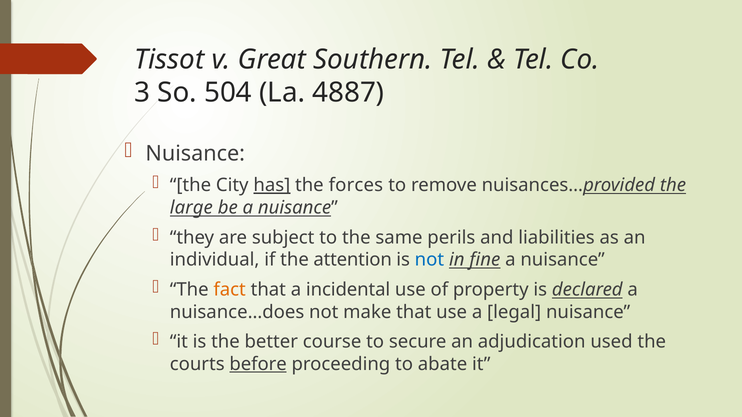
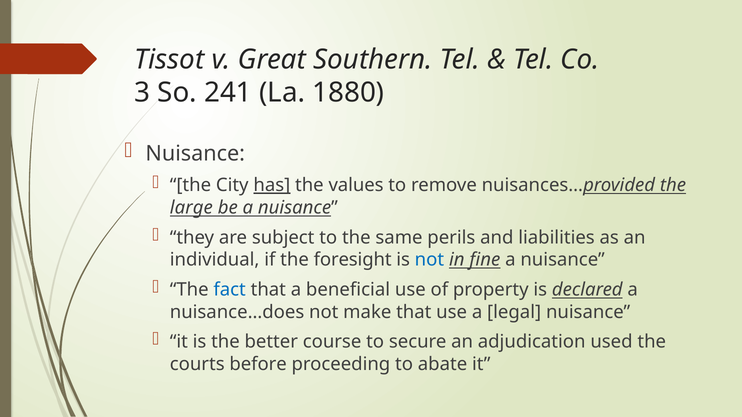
504: 504 -> 241
4887: 4887 -> 1880
forces: forces -> values
attention: attention -> foresight
fact colour: orange -> blue
incidental: incidental -> beneficial
before underline: present -> none
